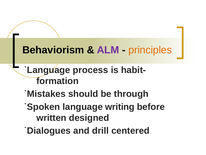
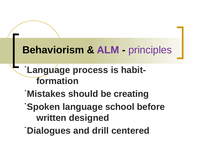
principles colour: orange -> purple
through: through -> creating
writing: writing -> school
